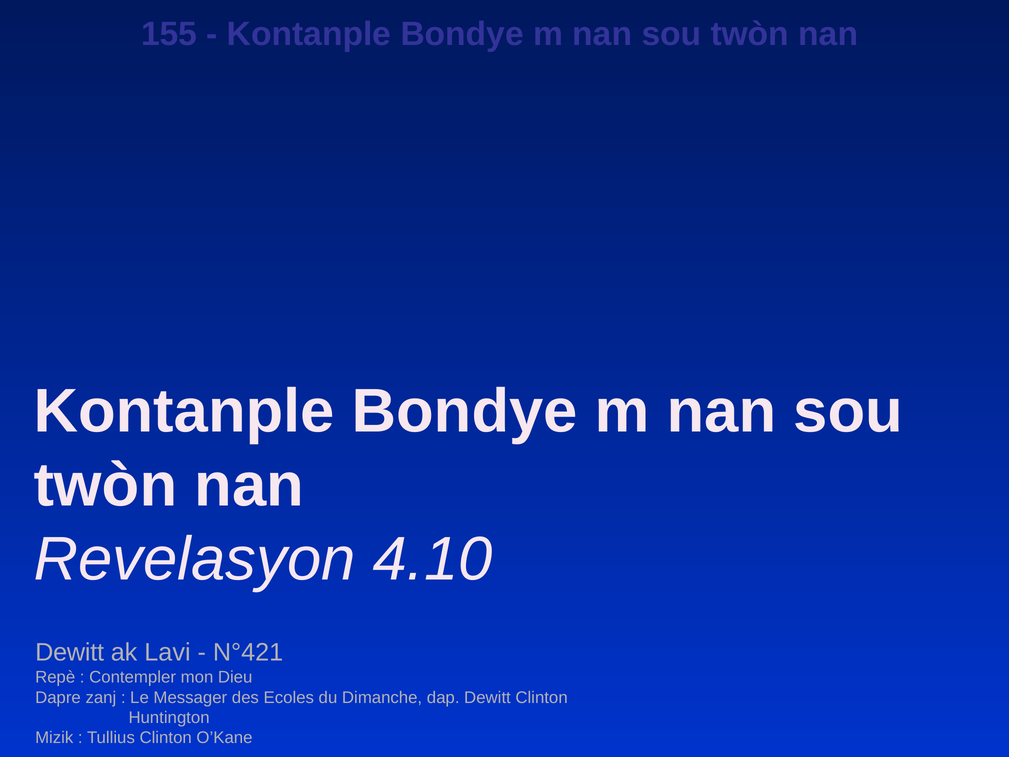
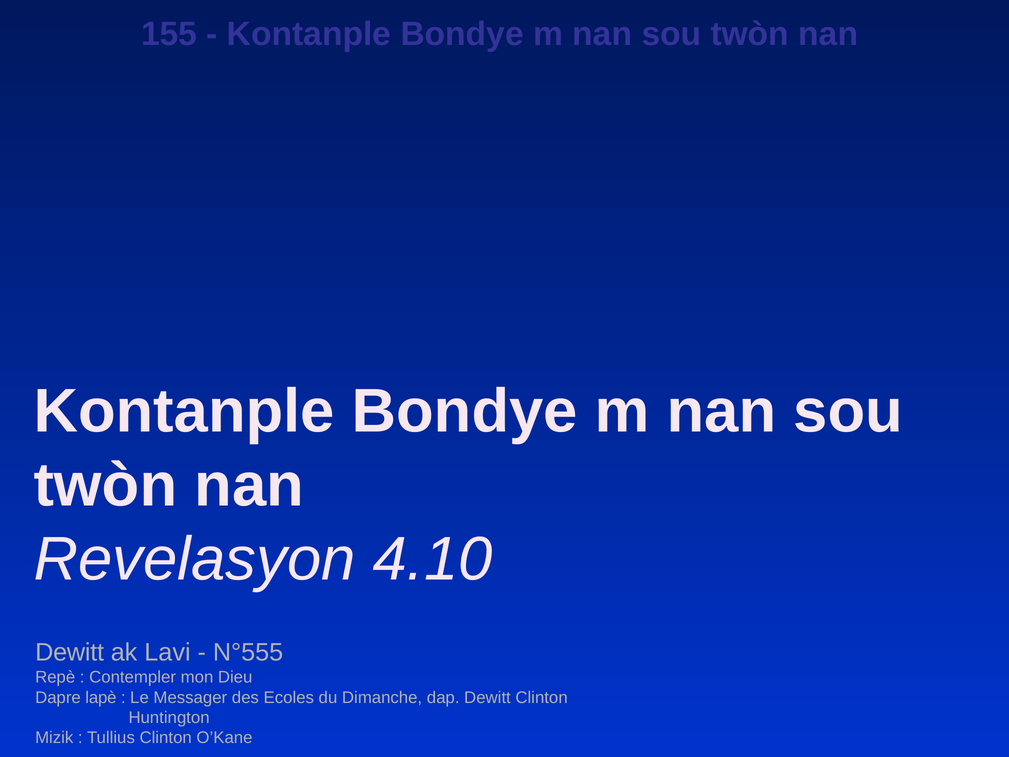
N°421: N°421 -> N°555
zanj: zanj -> lapè
